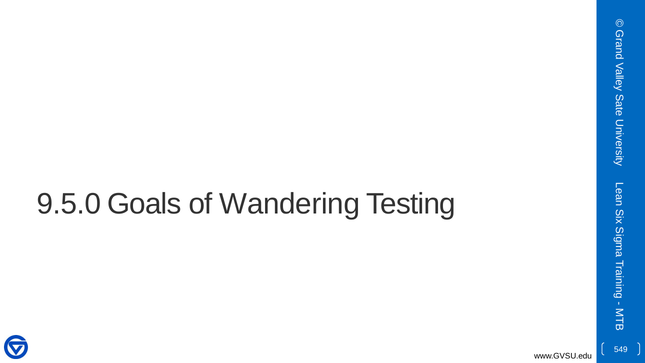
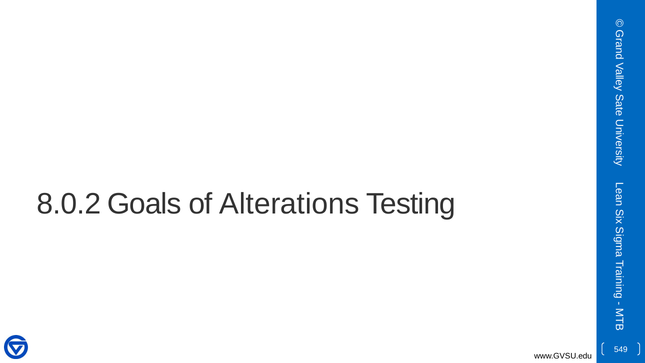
9.5.0: 9.5.0 -> 8.0.2
Wandering: Wandering -> Alterations
